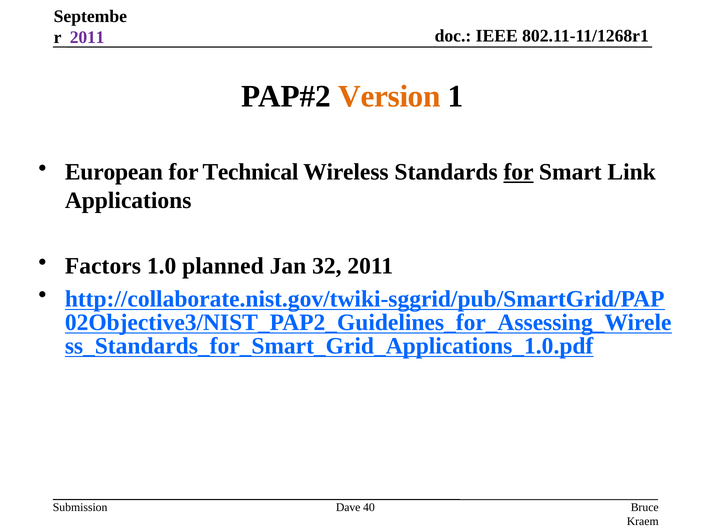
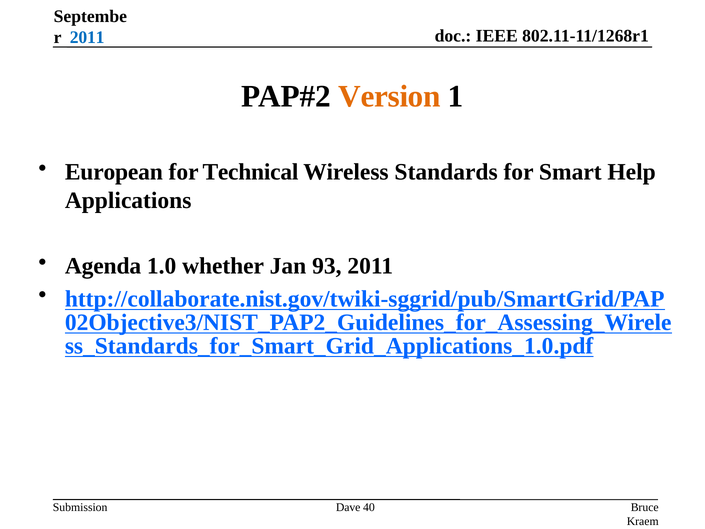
2011 at (87, 38) colour: purple -> blue
for at (519, 172) underline: present -> none
Link: Link -> Help
Factors: Factors -> Agenda
planned: planned -> whether
32: 32 -> 93
